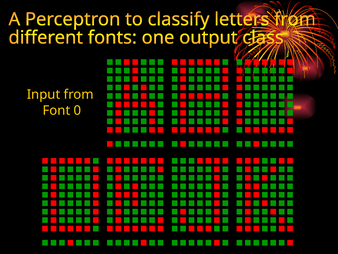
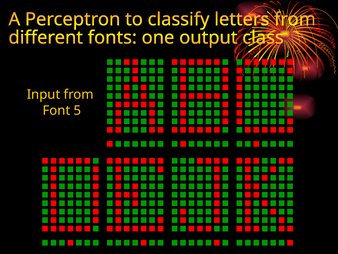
0: 0 -> 5
